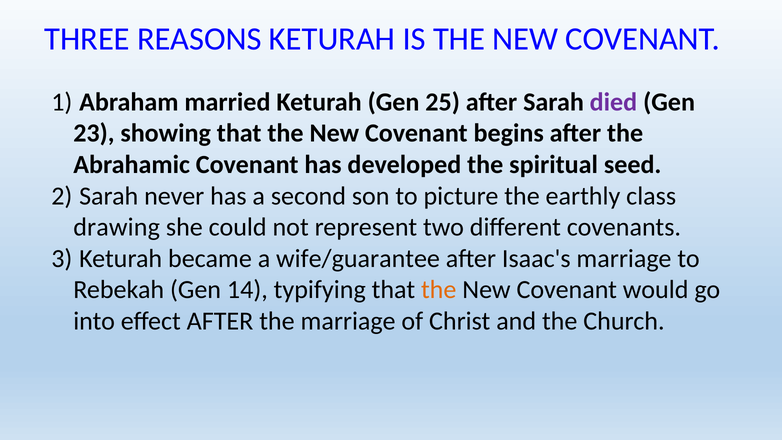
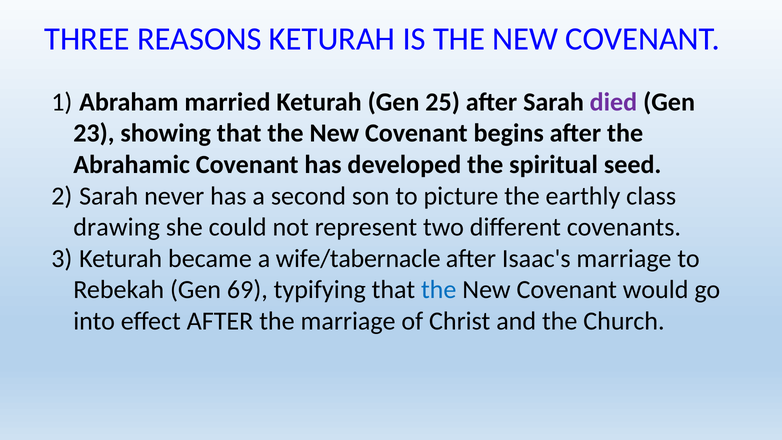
wife/guarantee: wife/guarantee -> wife/tabernacle
14: 14 -> 69
the at (439, 290) colour: orange -> blue
